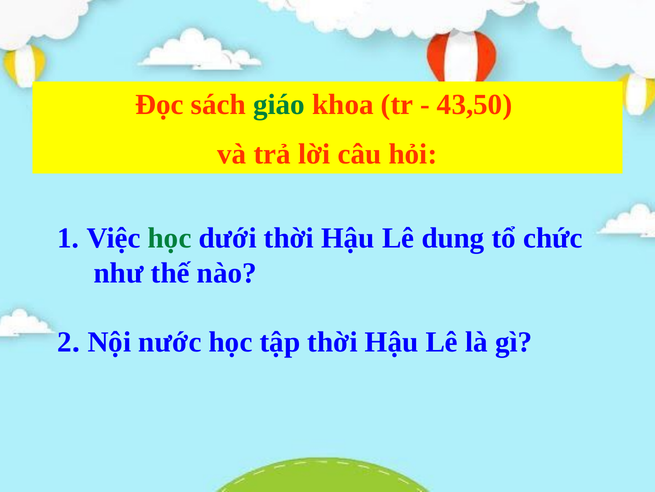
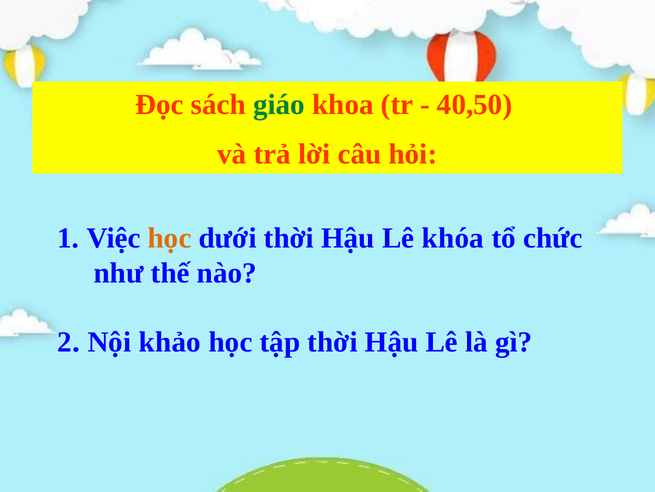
43,50: 43,50 -> 40,50
học at (170, 238) colour: green -> orange
dung: dung -> khóa
nước: nước -> khảo
